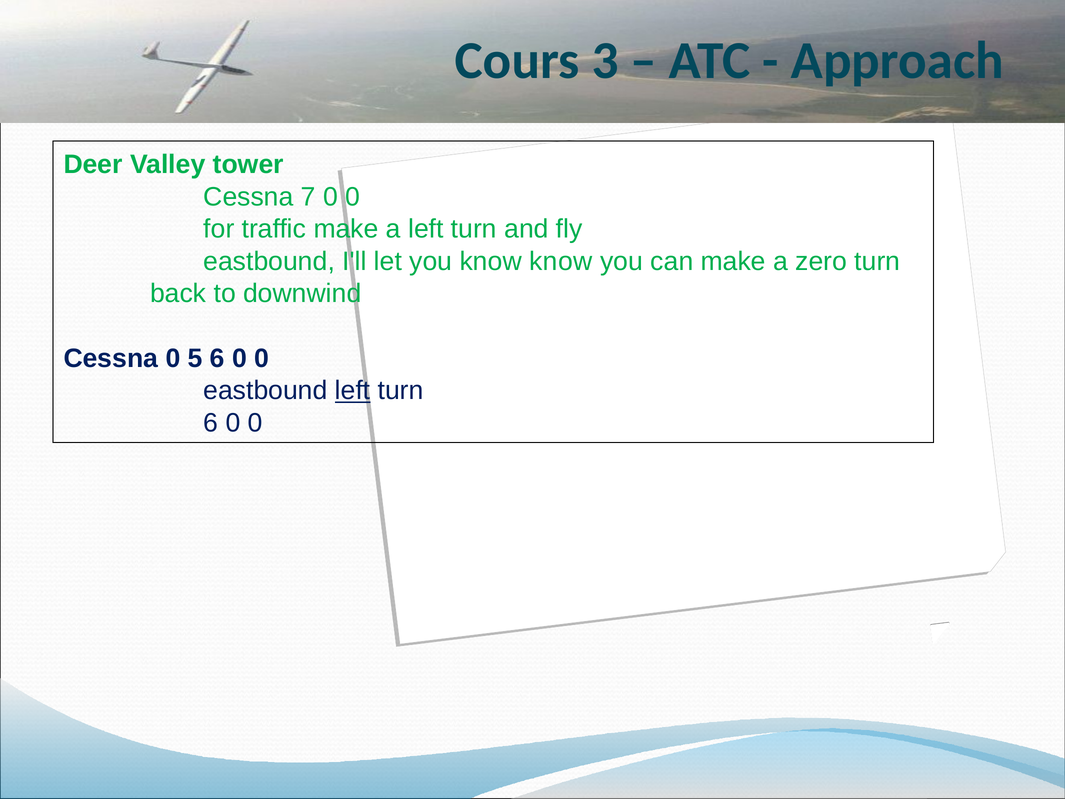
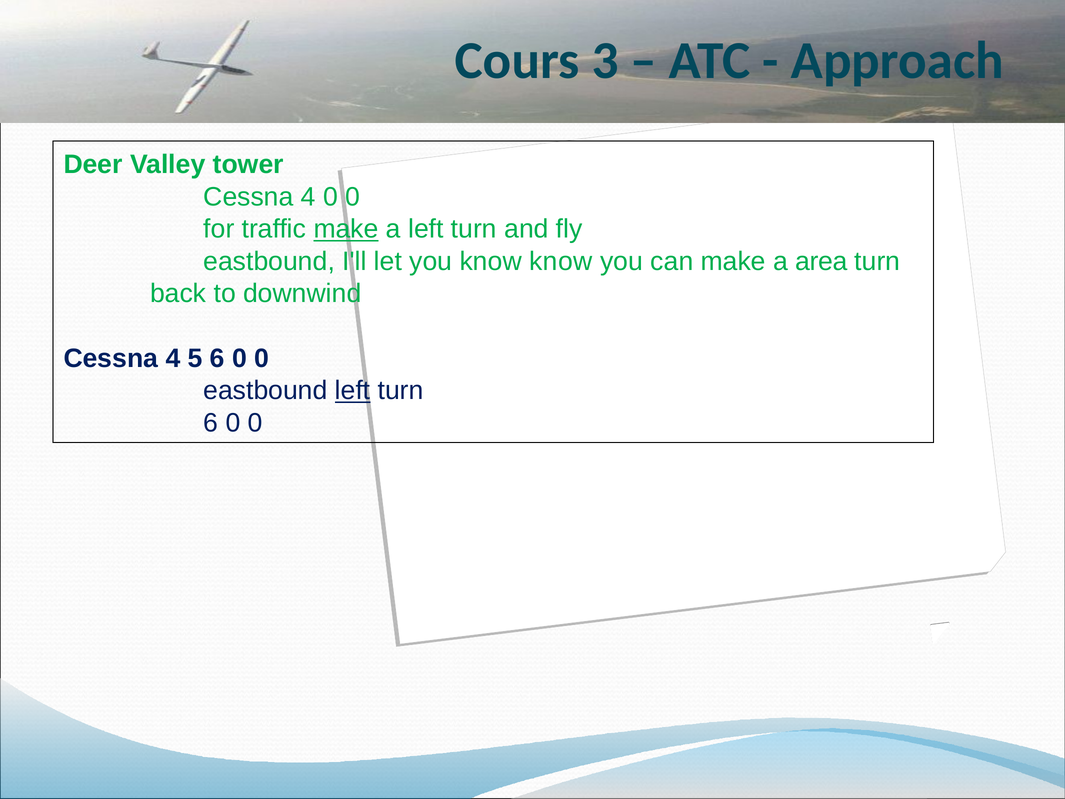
7 at (308, 197): 7 -> 4
make at (346, 229) underline: none -> present
zero: zero -> area
0 at (173, 358): 0 -> 4
